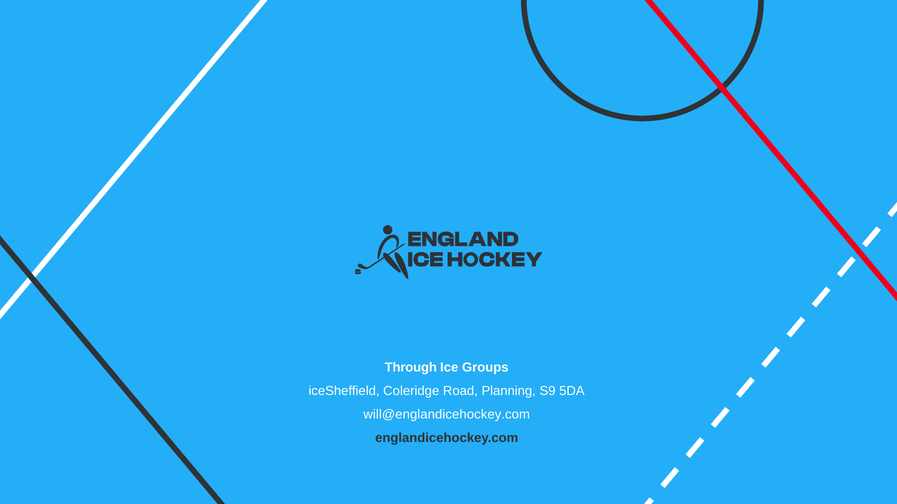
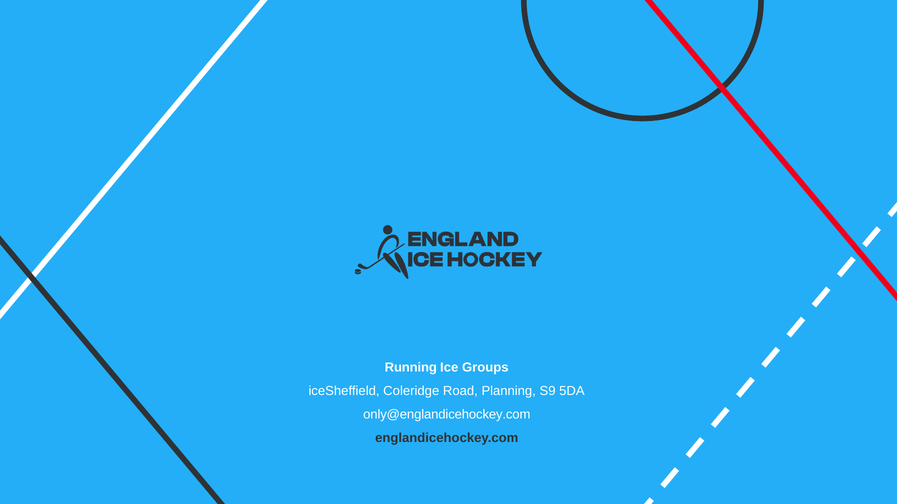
Through: Through -> Running
will@englandicehockey.com: will@englandicehockey.com -> only@englandicehockey.com
